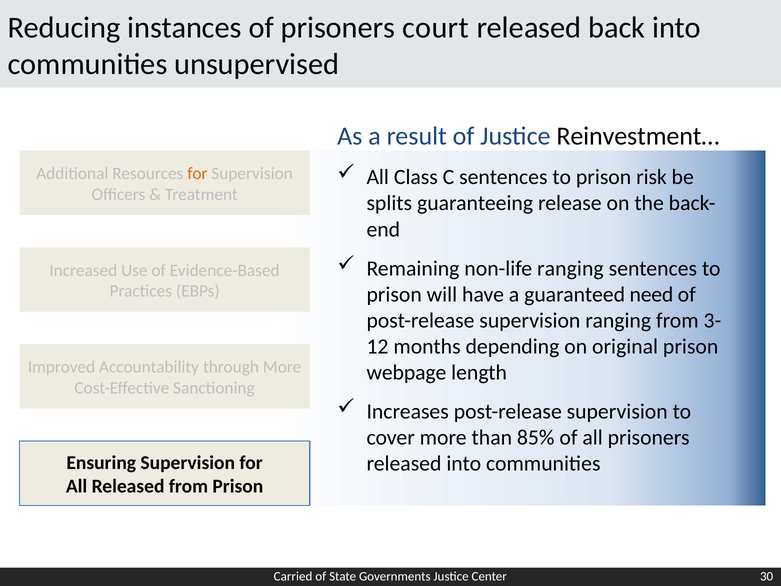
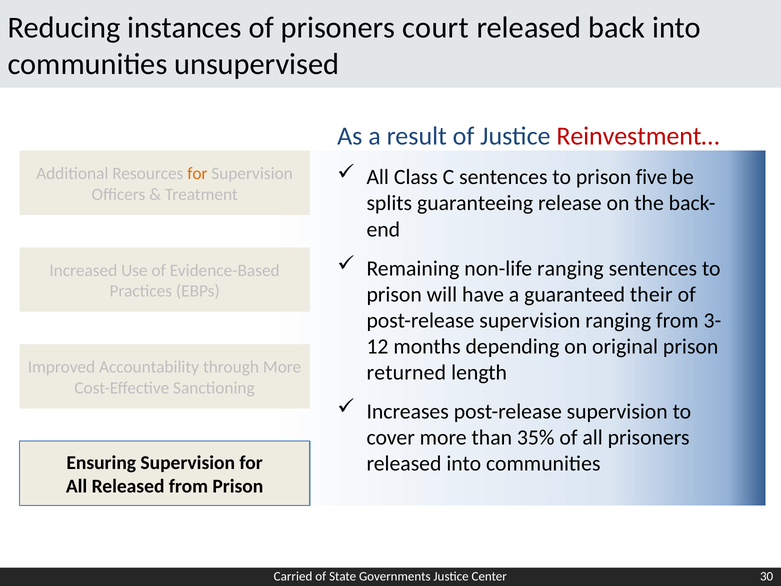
Reinvestment… colour: black -> red
risk: risk -> five
need: need -> their
webpage: webpage -> returned
85%: 85% -> 35%
